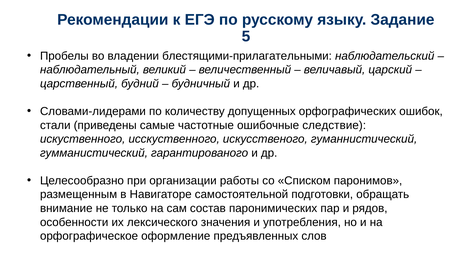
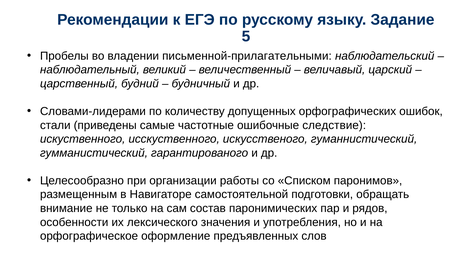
блестящими-прилагательными: блестящими-прилагательными -> письменной-прилагательными
